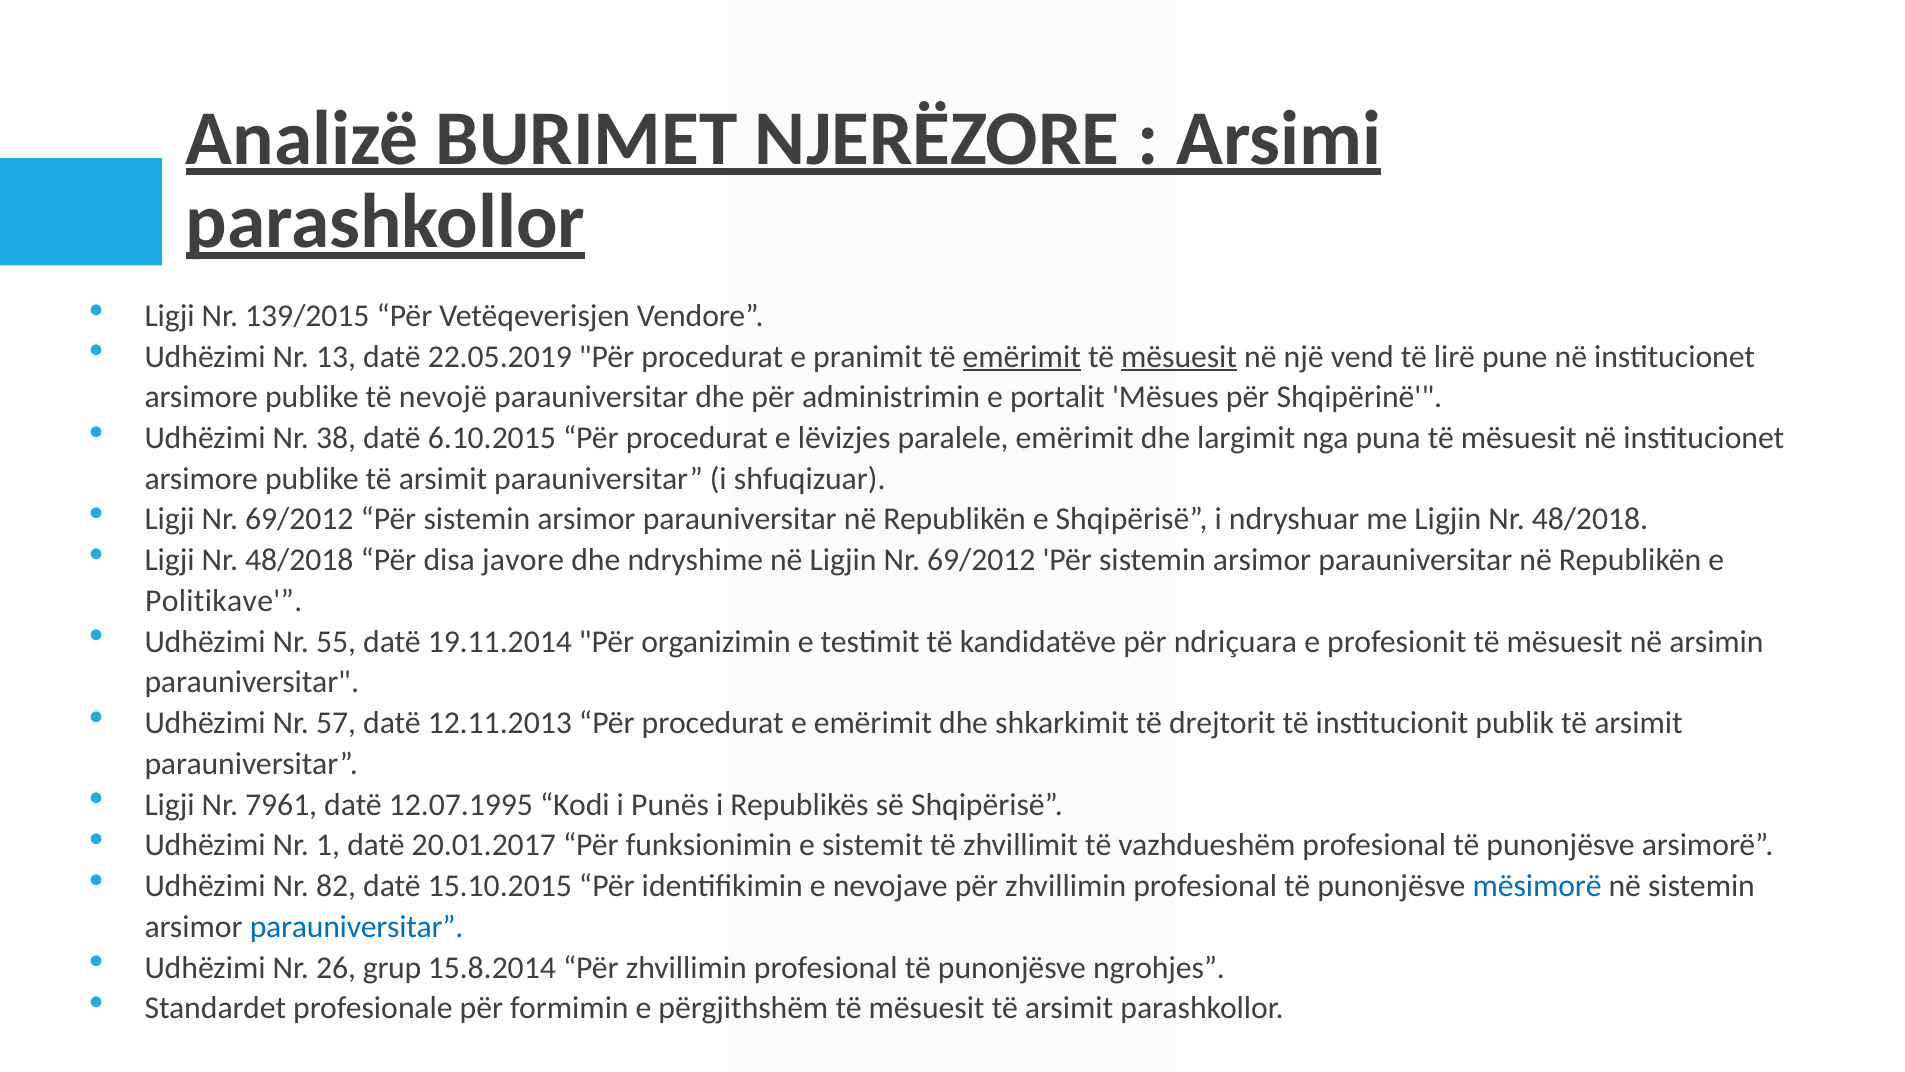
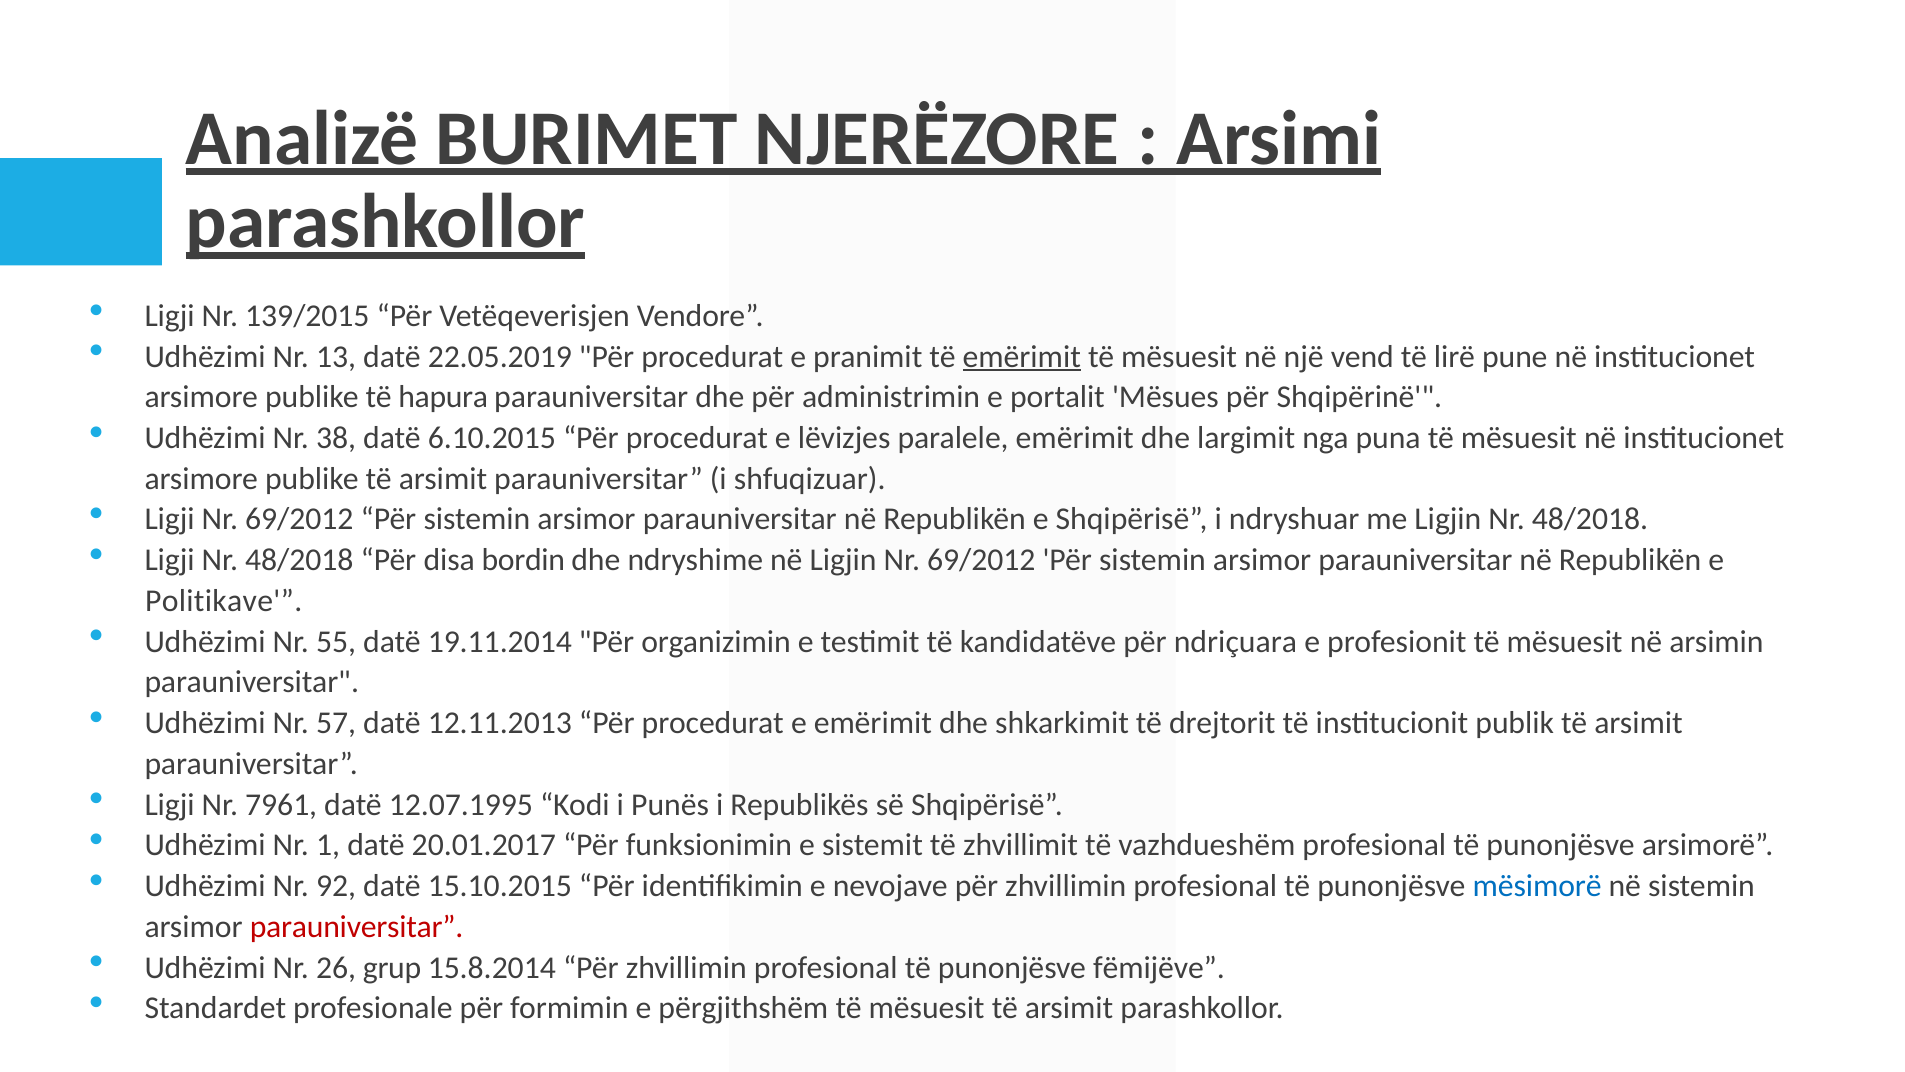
mësuesit at (1179, 356) underline: present -> none
nevojë: nevojë -> hapura
javore: javore -> bordin
82: 82 -> 92
parauniversitar at (357, 927) colour: blue -> red
ngrohjes: ngrohjes -> fëmijëve
